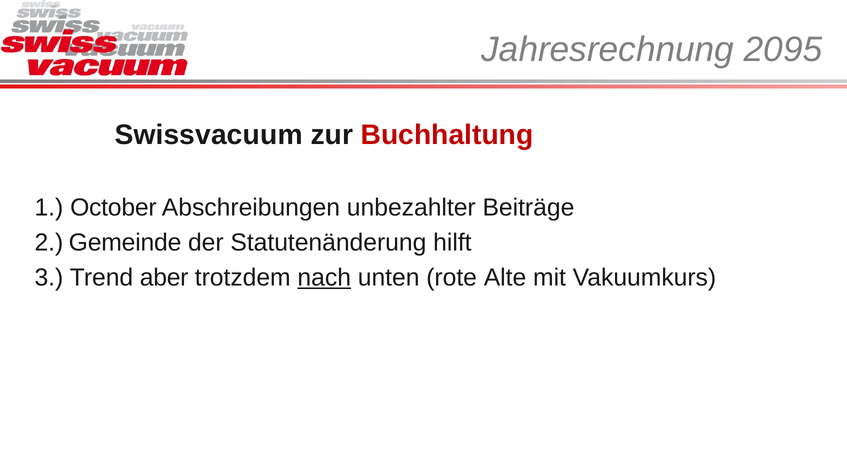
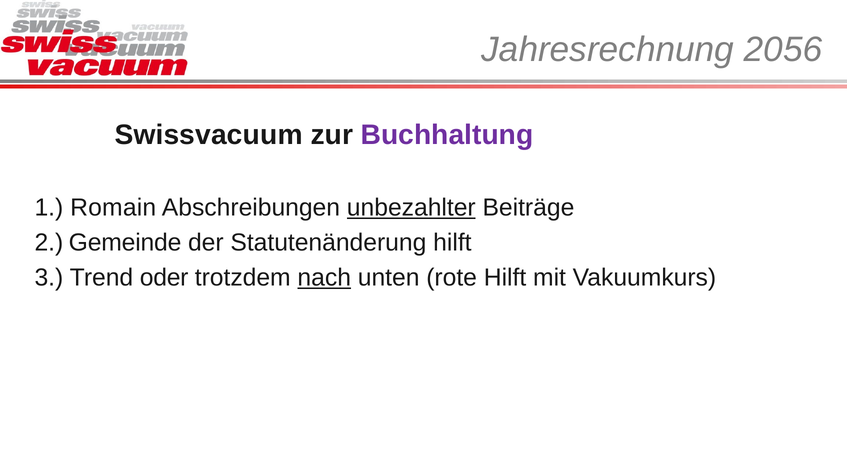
2095: 2095 -> 2056
Buchhaltung colour: red -> purple
October: October -> Romain
unbezahlter underline: none -> present
aber: aber -> oder
rote Alte: Alte -> Hilft
